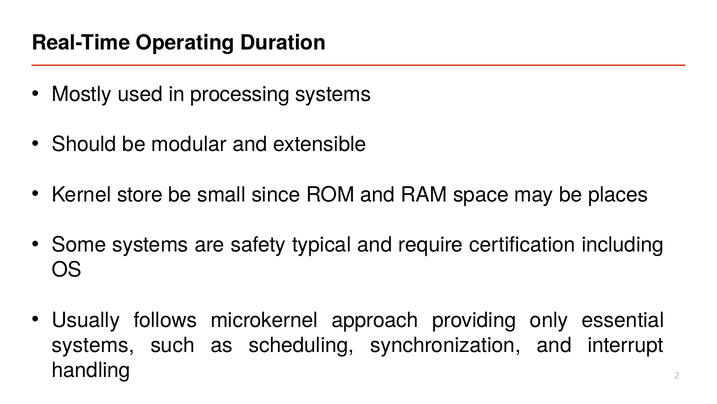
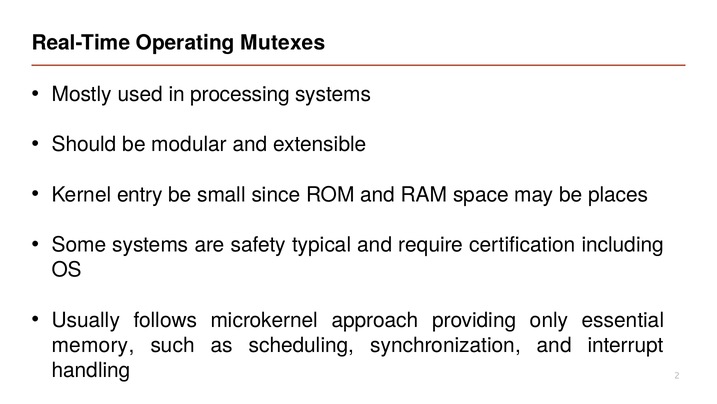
Duration: Duration -> Mutexes
store: store -> entry
systems at (93, 345): systems -> memory
